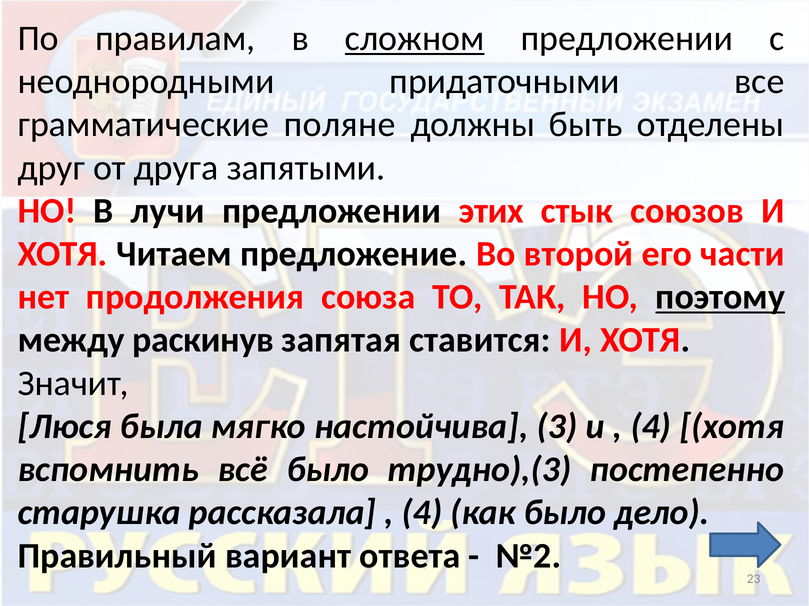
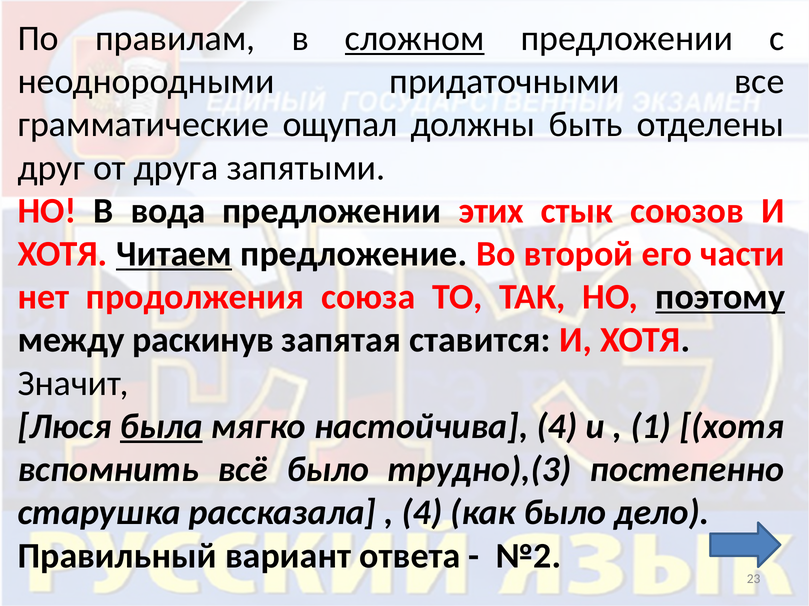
поляне: поляне -> ощупал
лучи: лучи -> вода
Читаем underline: none -> present
была underline: none -> present
настойчива 3: 3 -> 4
4 at (651, 427): 4 -> 1
